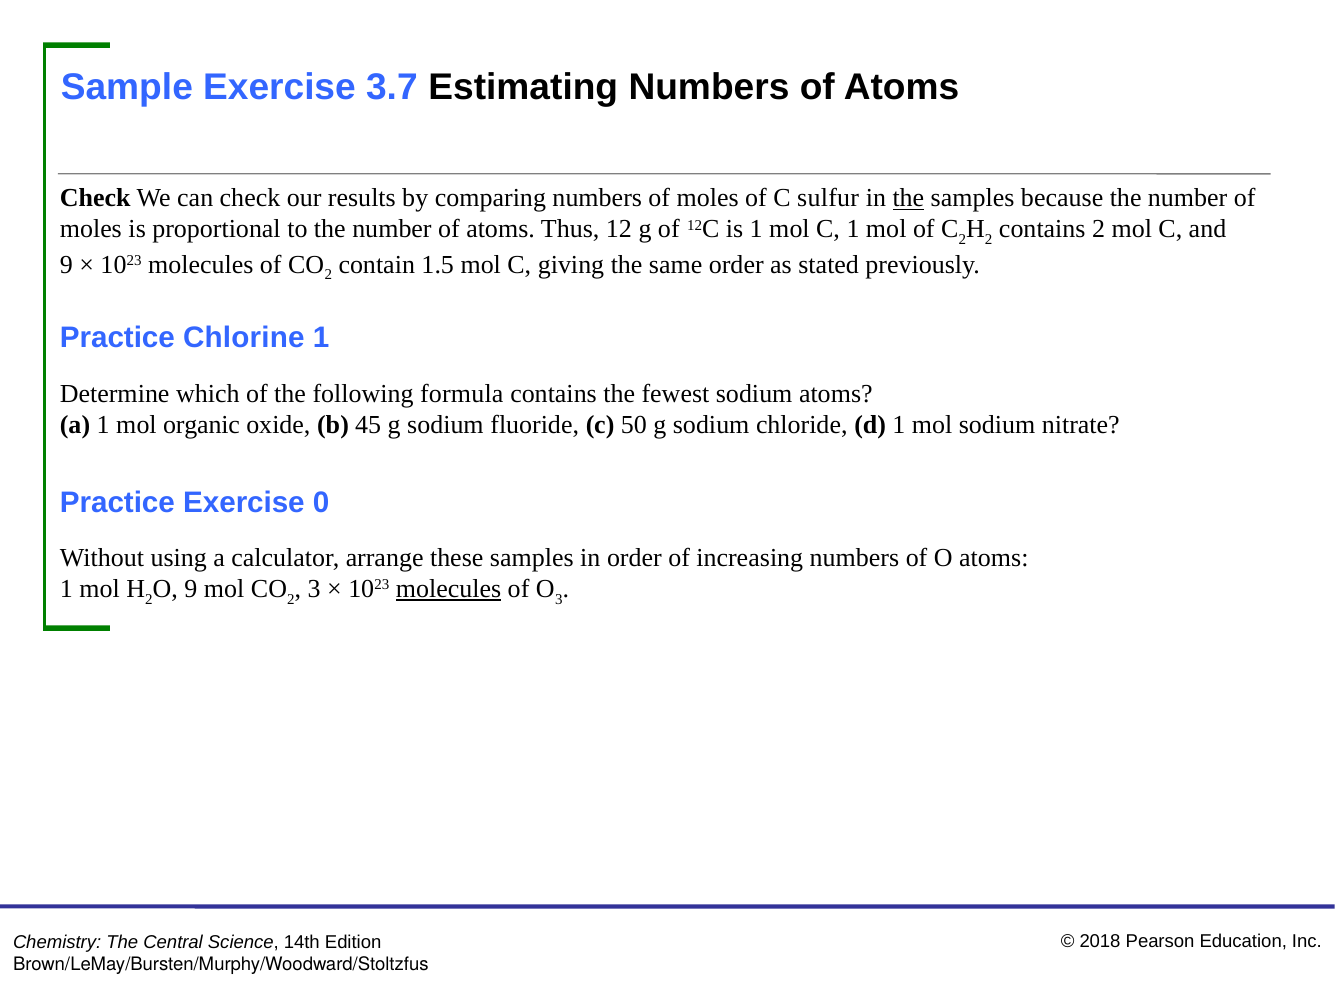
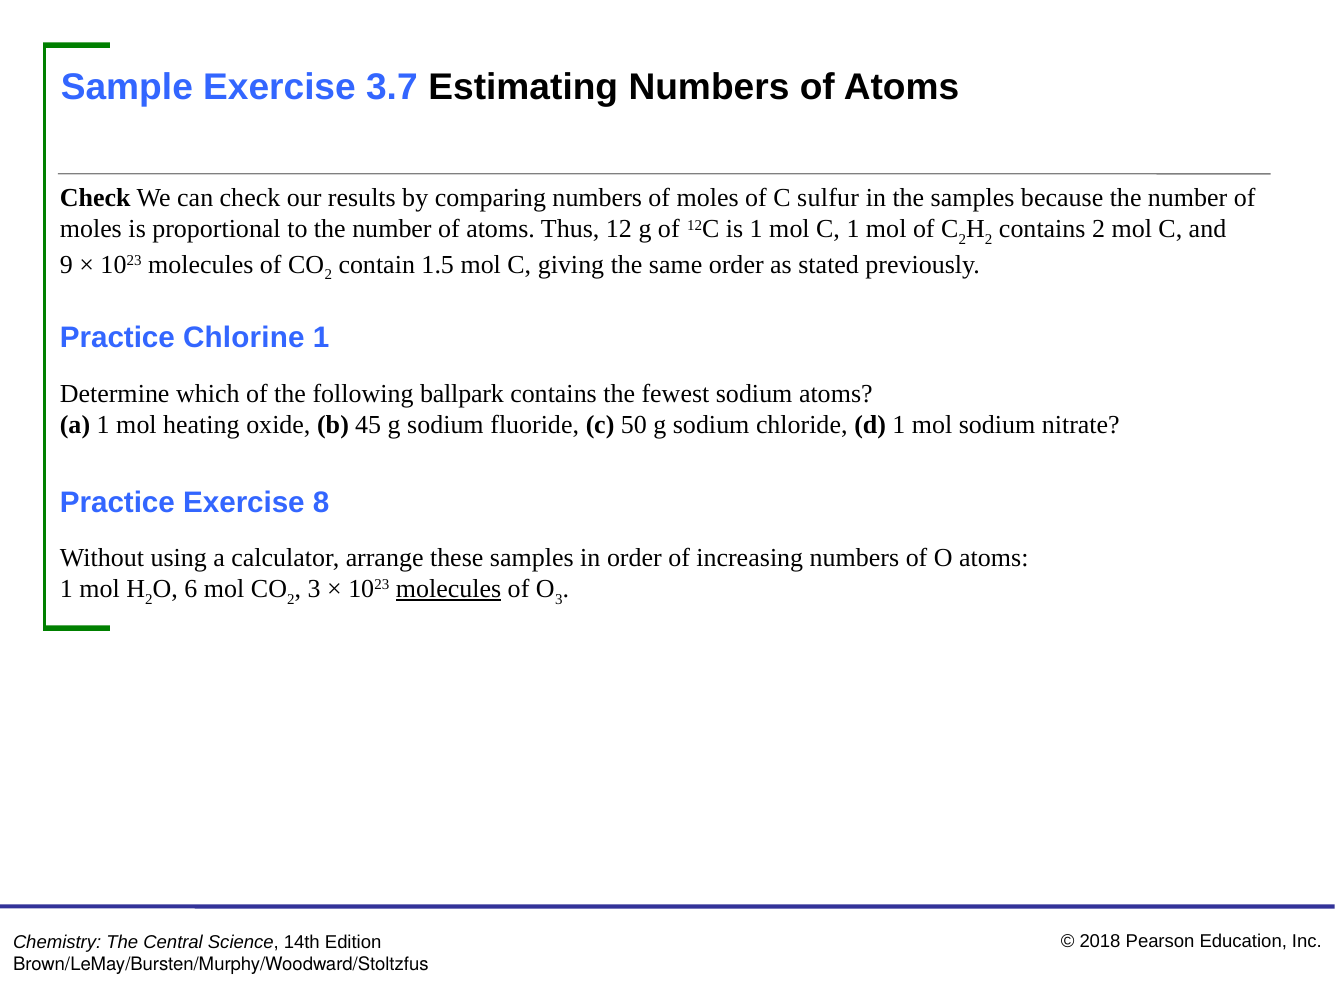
the at (908, 198) underline: present -> none
formula: formula -> ballpark
organic: organic -> heating
0: 0 -> 8
O 9: 9 -> 6
